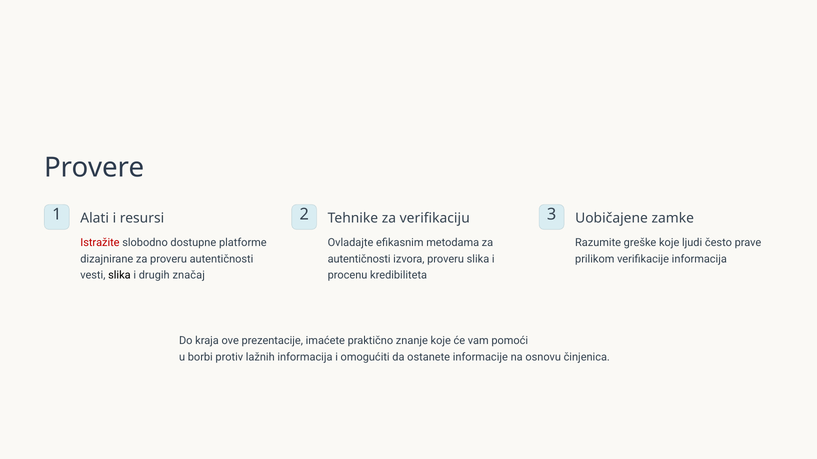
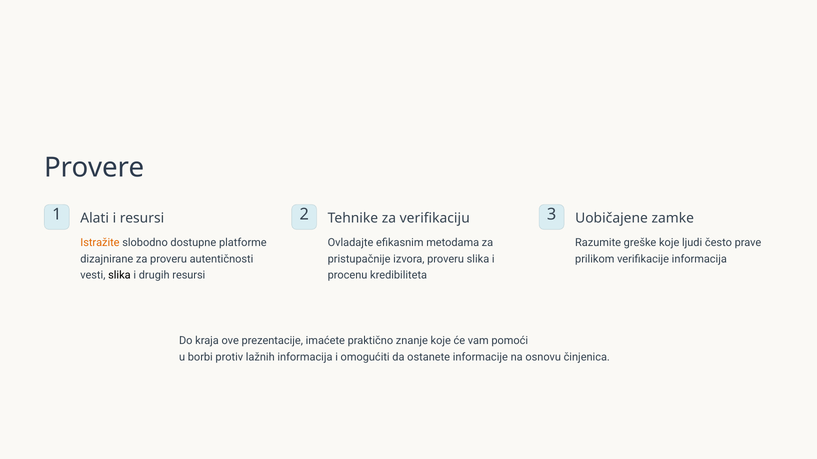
Istražite colour: red -> orange
autentičnosti at (359, 259): autentičnosti -> pristupačnije
drugih značaj: značaj -> resursi
